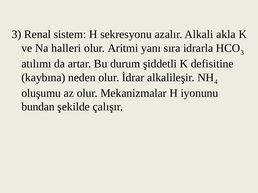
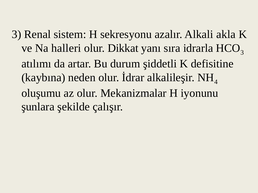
Aritmi: Aritmi -> Dikkat
bundan: bundan -> şunlara
